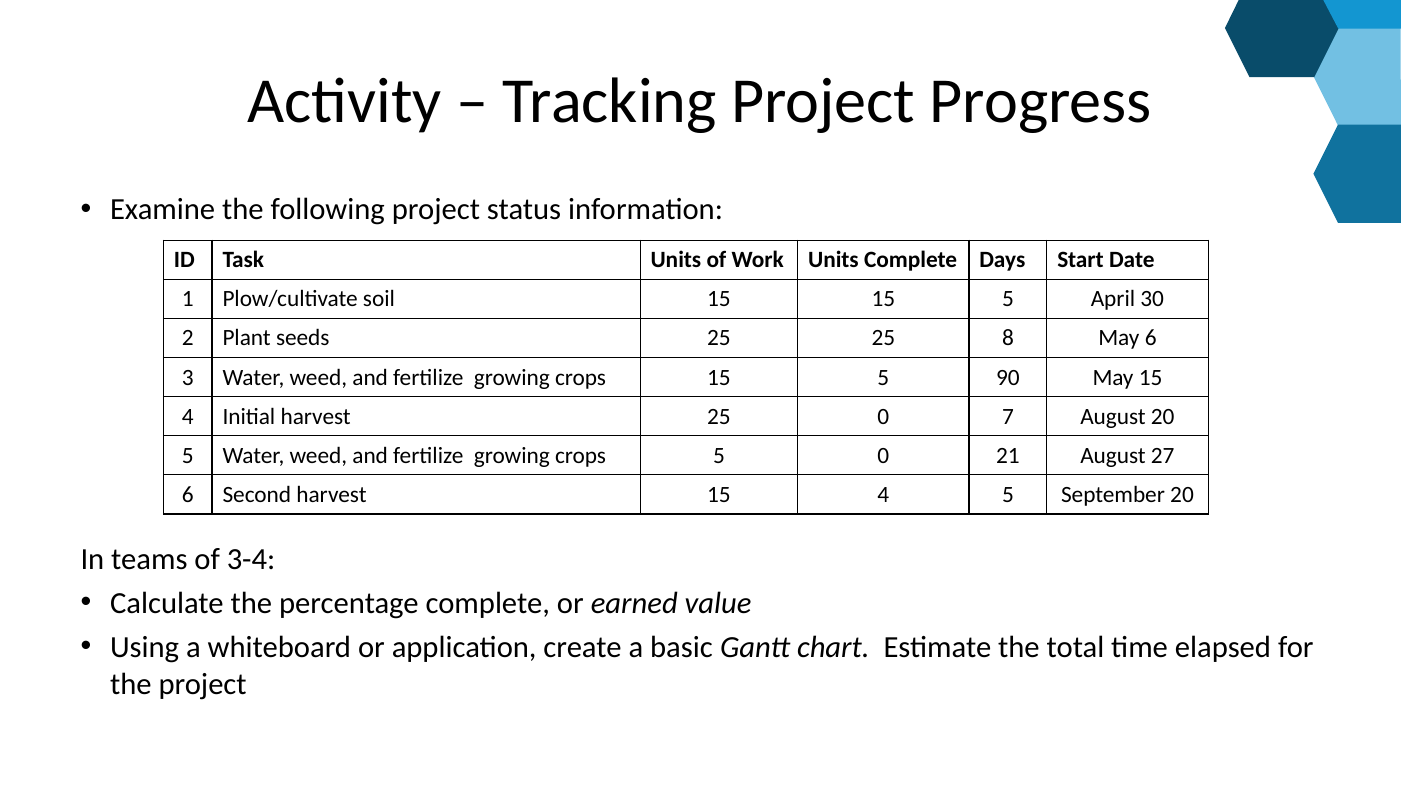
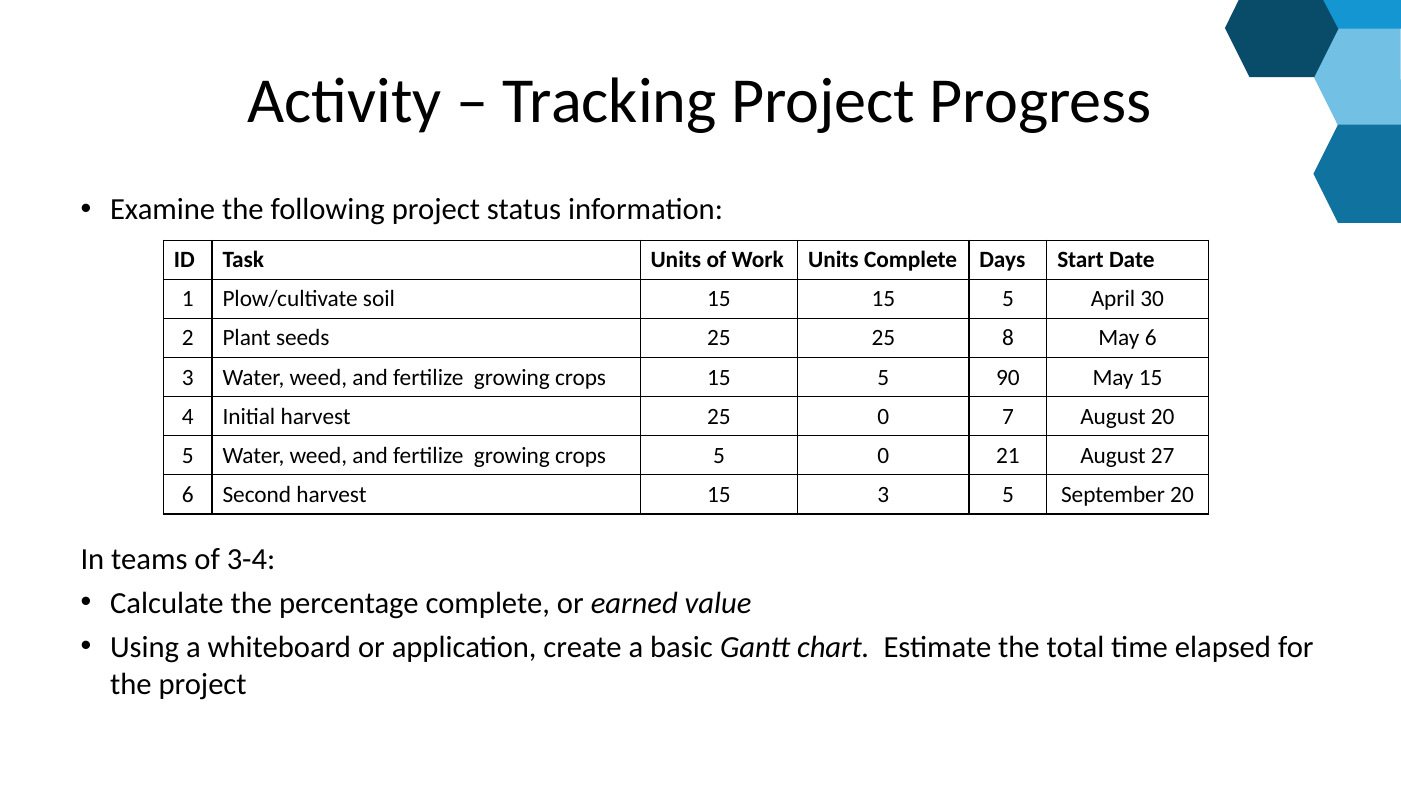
harvest 15 4: 4 -> 3
